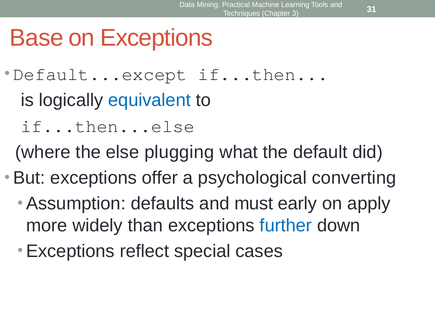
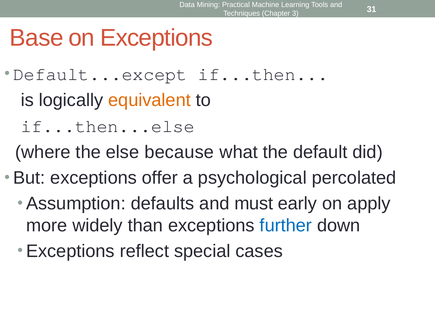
equivalent colour: blue -> orange
plugging: plugging -> because
converting: converting -> percolated
